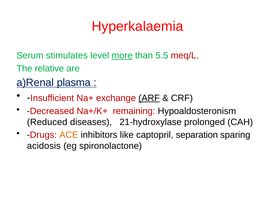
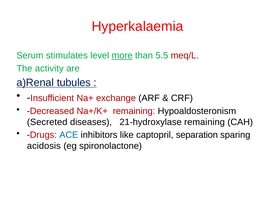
relative: relative -> activity
plasma: plasma -> tubules
ARF underline: present -> none
Reduced: Reduced -> Secreted
21-hydroxylase prolonged: prolonged -> remaining
ACE colour: orange -> blue
